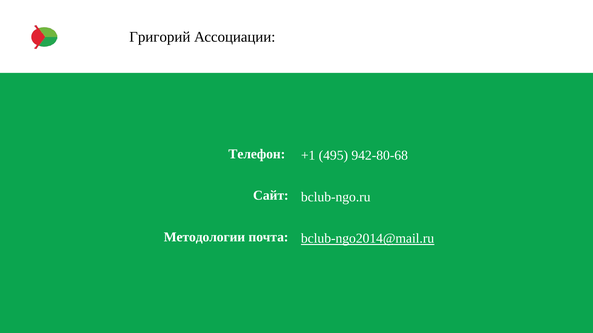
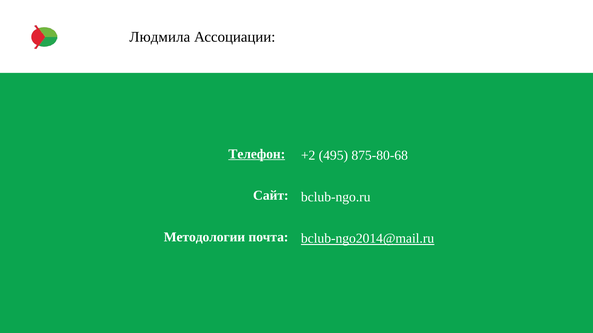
Григорий: Григорий -> Людмила
Телефон underline: none -> present
+1: +1 -> +2
942-80-68: 942-80-68 -> 875-80-68
